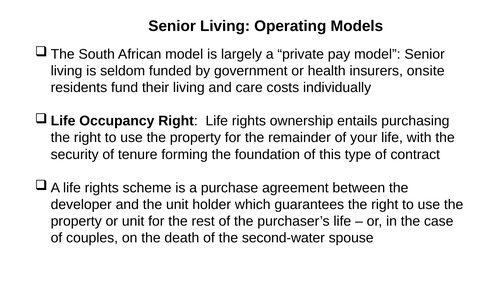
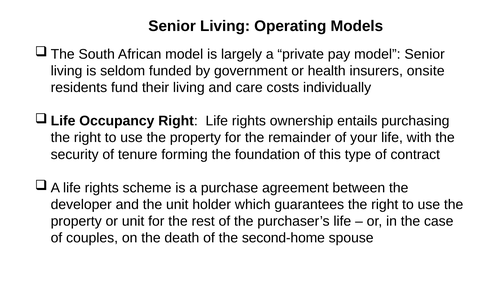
second-water: second-water -> second-home
